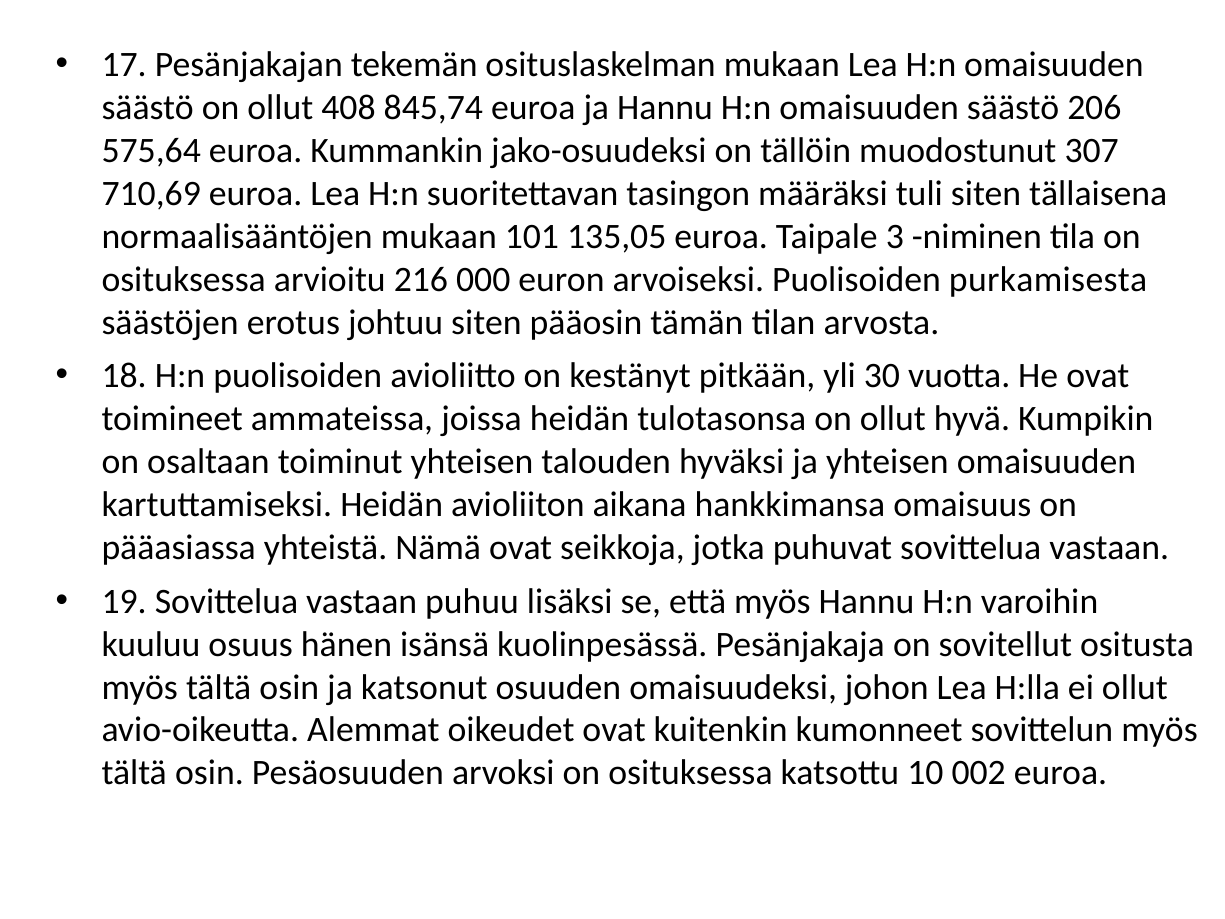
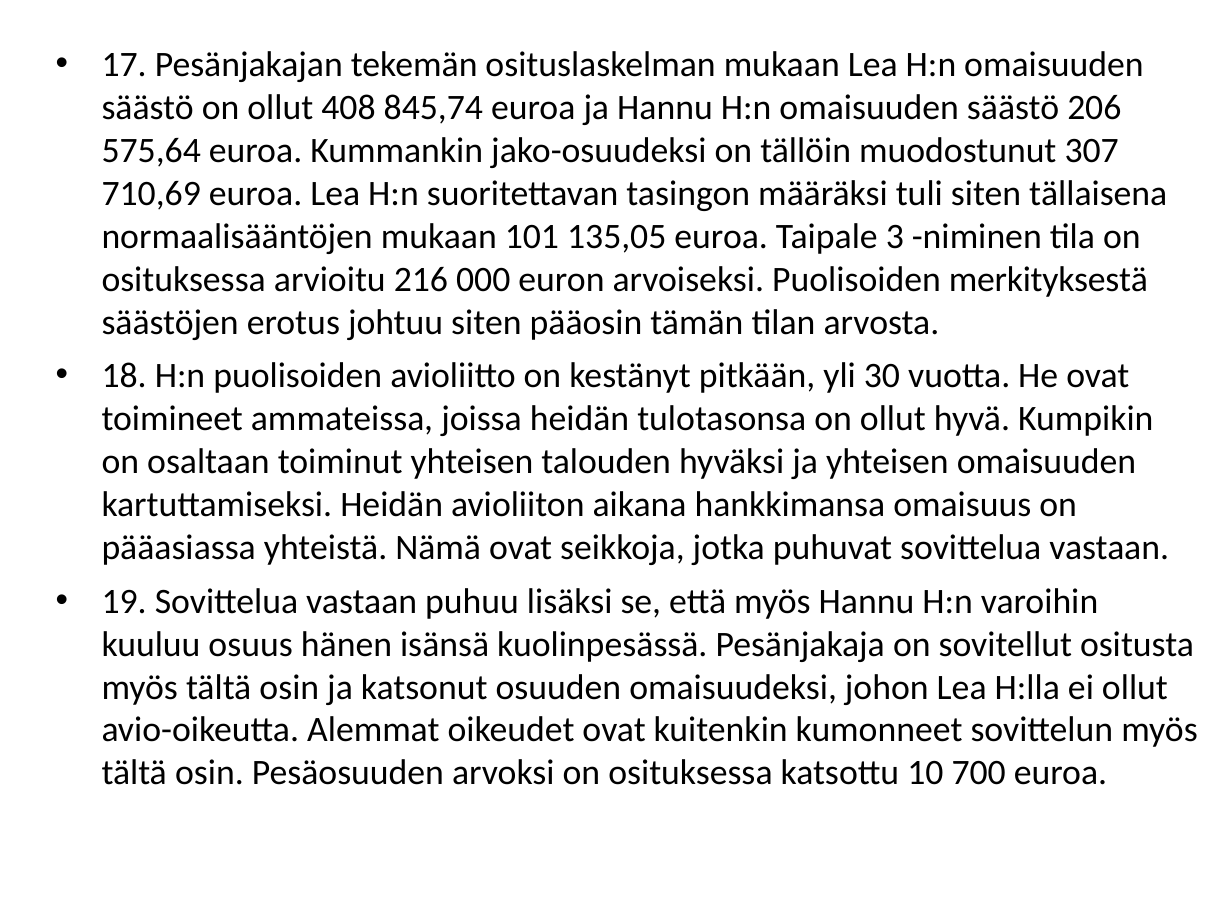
purkamisesta: purkamisesta -> merkityksestä
002: 002 -> 700
